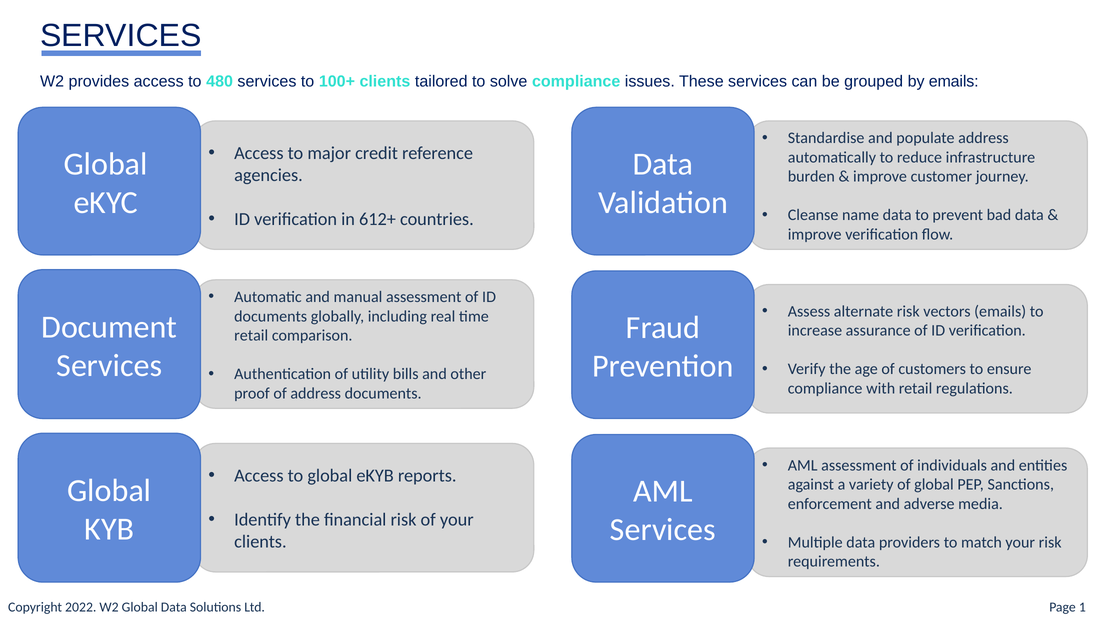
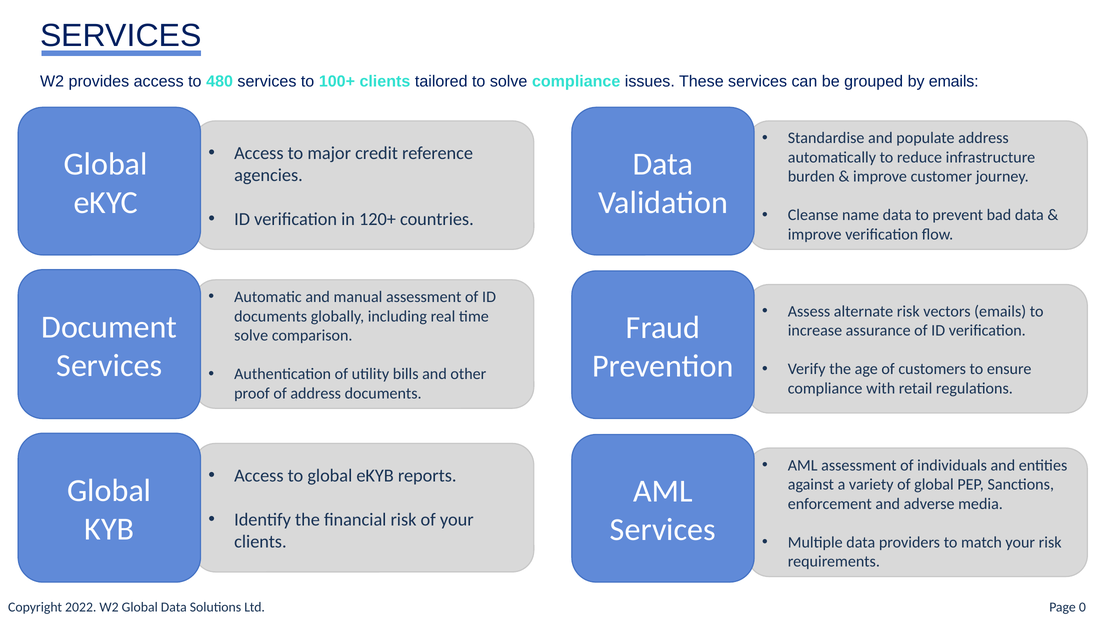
612+: 612+ -> 120+
retail at (251, 335): retail -> solve
1: 1 -> 0
